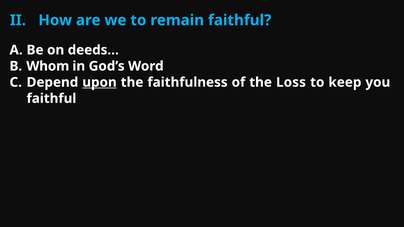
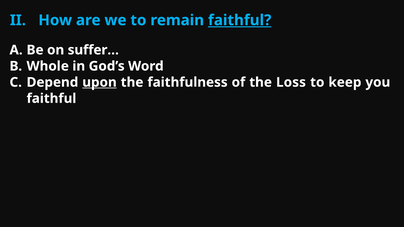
faithful at (240, 20) underline: none -> present
deeds…: deeds… -> suffer…
Whom: Whom -> Whole
